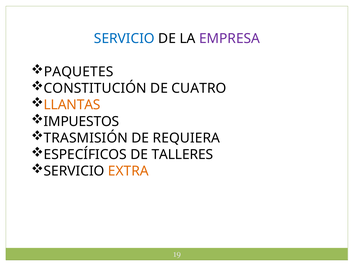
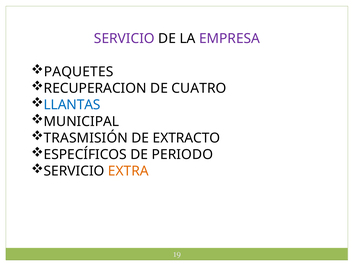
SERVICIO at (124, 39) colour: blue -> purple
CONSTITUCIÓN: CONSTITUCIÓN -> RECUPERACION
LLANTAS colour: orange -> blue
IMPUESTOS: IMPUESTOS -> MUNICIPAL
REQUIERA: REQUIERA -> EXTRACTO
TALLERES: TALLERES -> PERIODO
